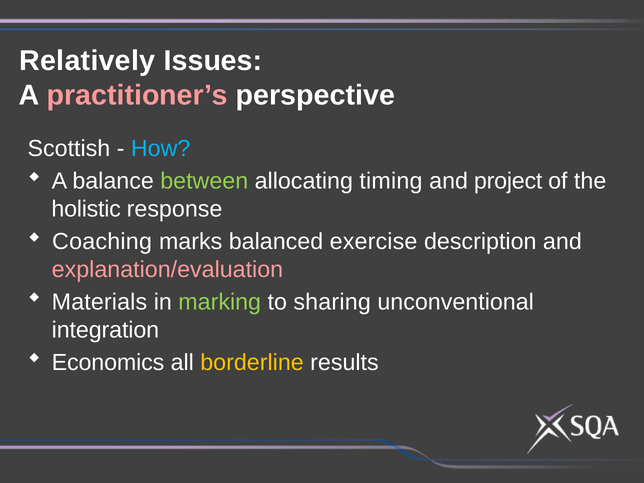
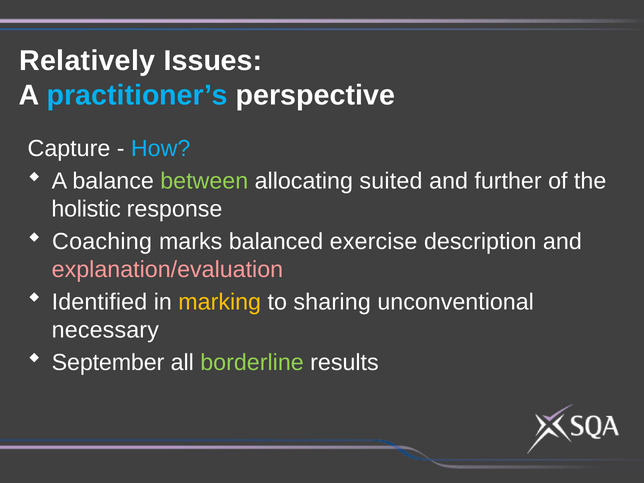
practitioner’s colour: pink -> light blue
Scottish: Scottish -> Capture
timing: timing -> suited
project: project -> further
Materials: Materials -> Identified
marking colour: light green -> yellow
integration: integration -> necessary
Economics: Economics -> September
borderline colour: yellow -> light green
